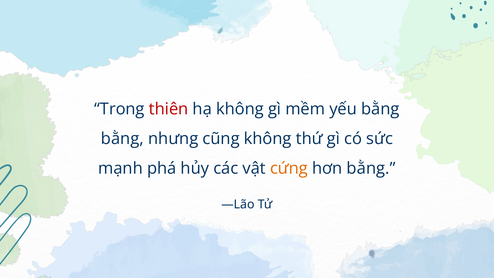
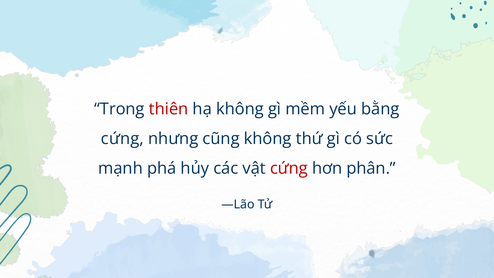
bằng at (122, 139): bằng -> cứng
cứng at (289, 168) colour: orange -> red
hơn bằng: bằng -> phân
